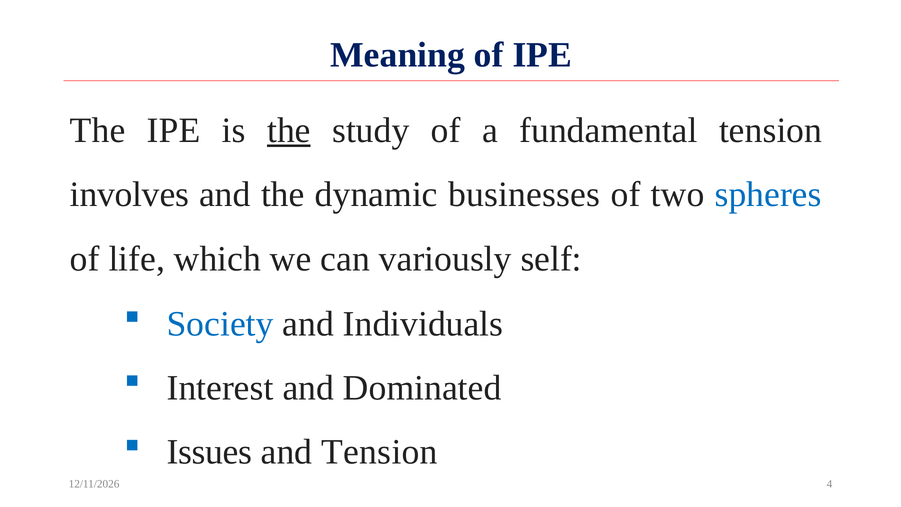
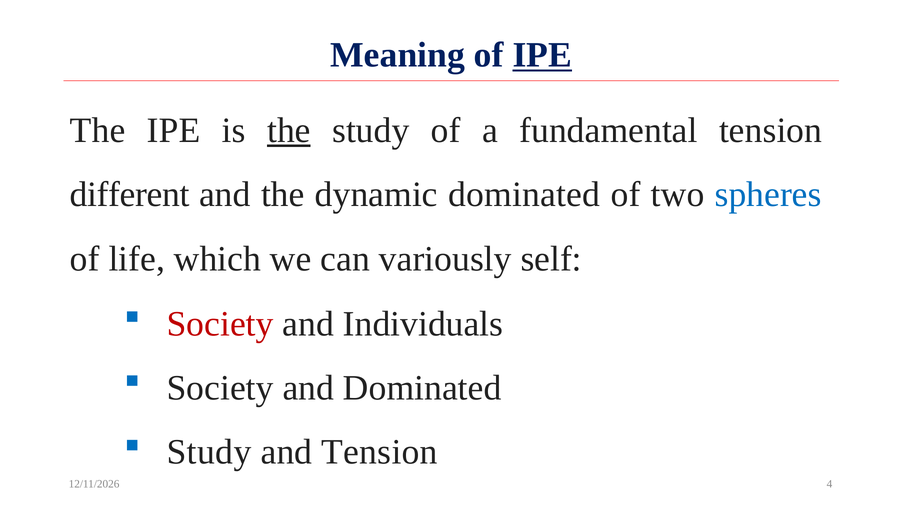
IPE at (542, 55) underline: none -> present
involves: involves -> different
dynamic businesses: businesses -> dominated
Society at (220, 324) colour: blue -> red
Interest at (220, 388): Interest -> Society
Issues at (209, 452): Issues -> Study
